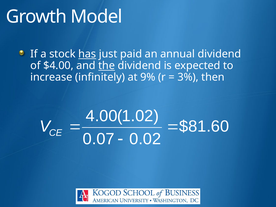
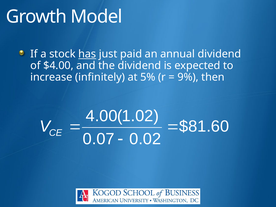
the underline: present -> none
9%: 9% -> 5%
3%: 3% -> 9%
